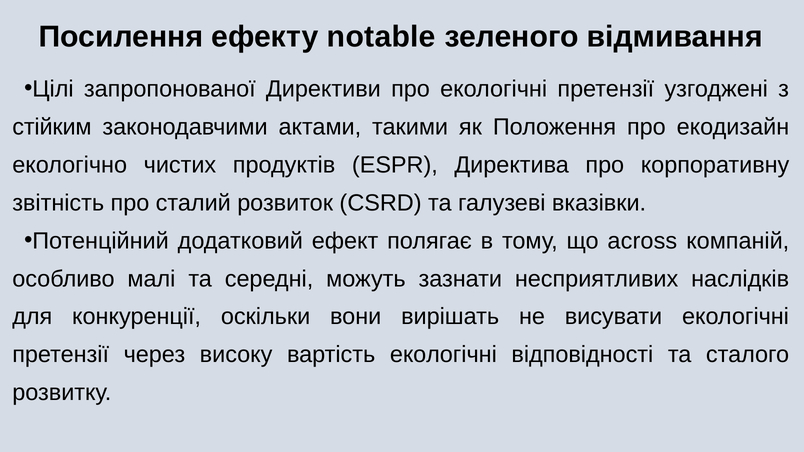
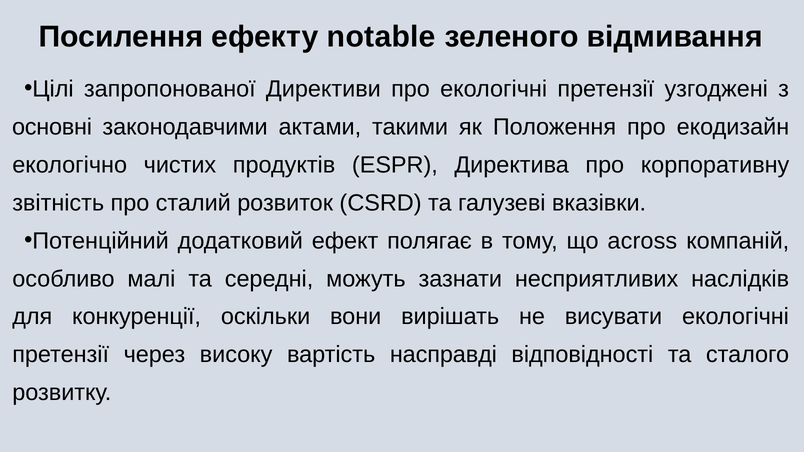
стійким: стійким -> основні
вартість екологічні: екологічні -> насправді
